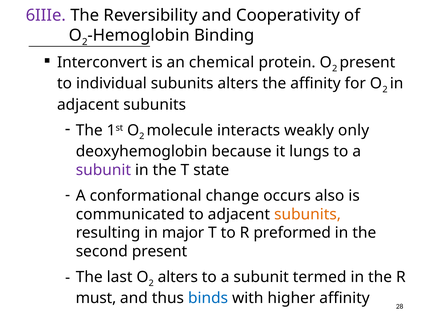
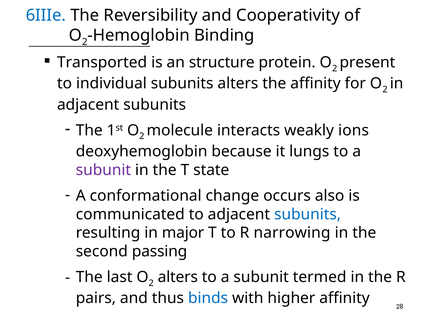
6IIIe colour: purple -> blue
Interconvert: Interconvert -> Transported
chemical: chemical -> structure
only: only -> ions
subunits at (308, 215) colour: orange -> blue
preformed: preformed -> narrowing
second present: present -> passing
must: must -> pairs
